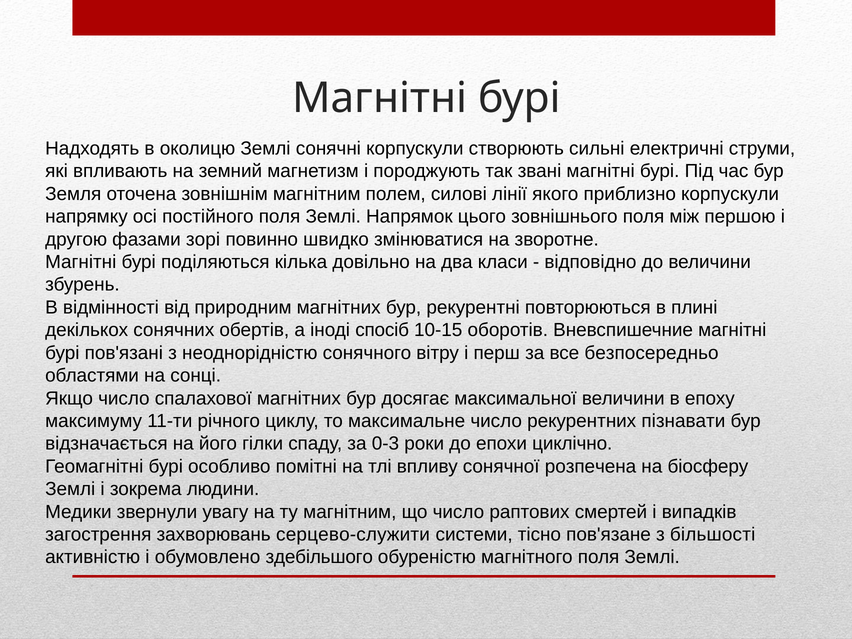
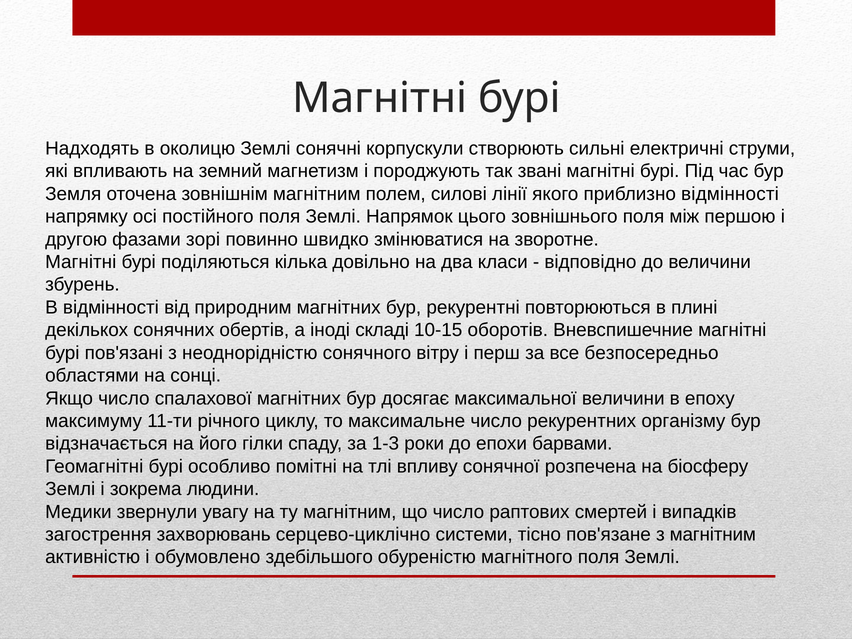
приблизно корпускули: корпускули -> відмінності
спосіб: спосіб -> складі
пізнавати: пізнавати -> організму
0-3: 0-3 -> 1-3
циклічно: циклічно -> барвами
серцево-служити: серцево-служити -> серцево-циклічно
з більшості: більшості -> магнітним
